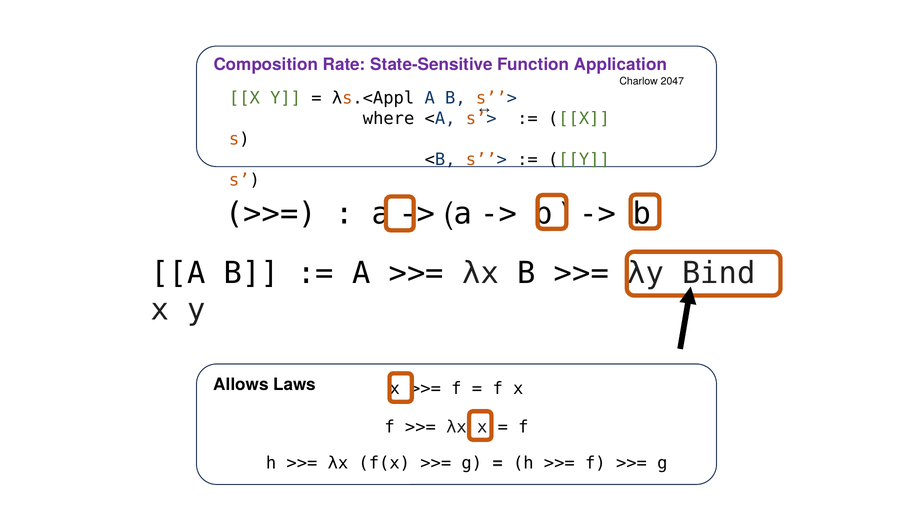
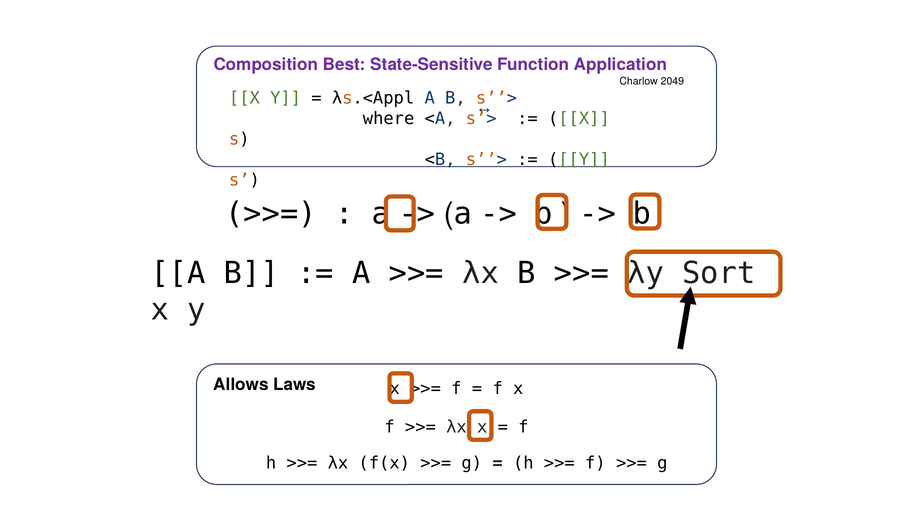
Rate: Rate -> Best
2047: 2047 -> 2049
Bind: Bind -> Sort
